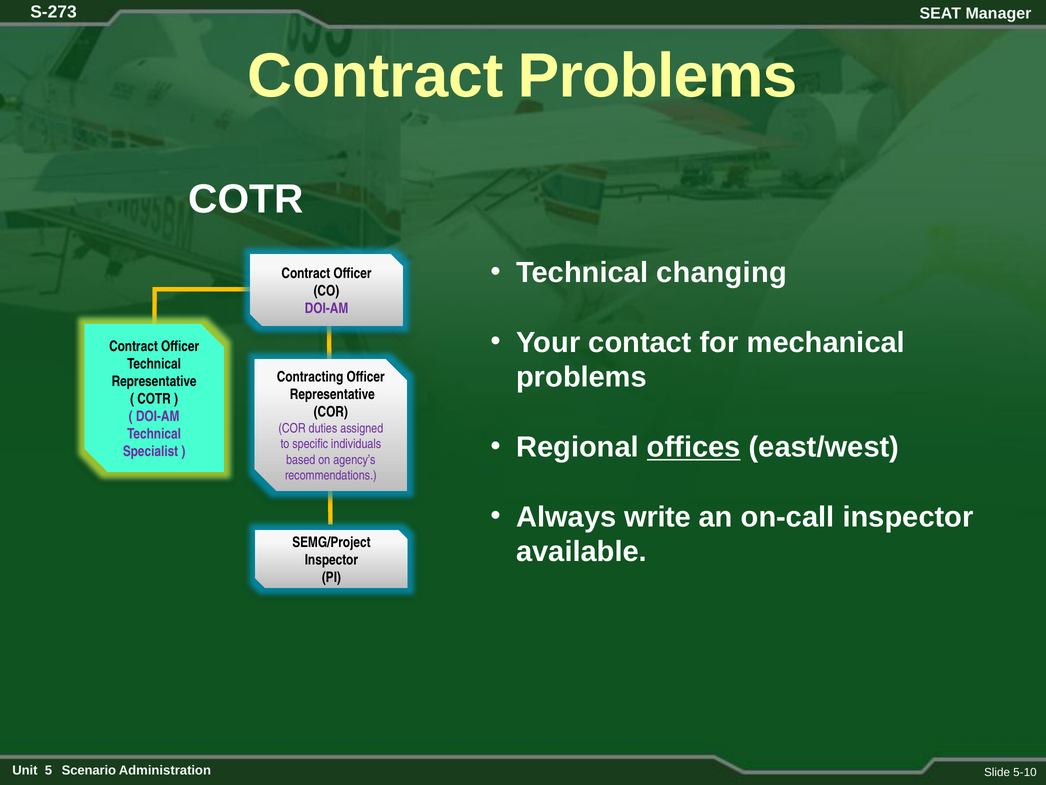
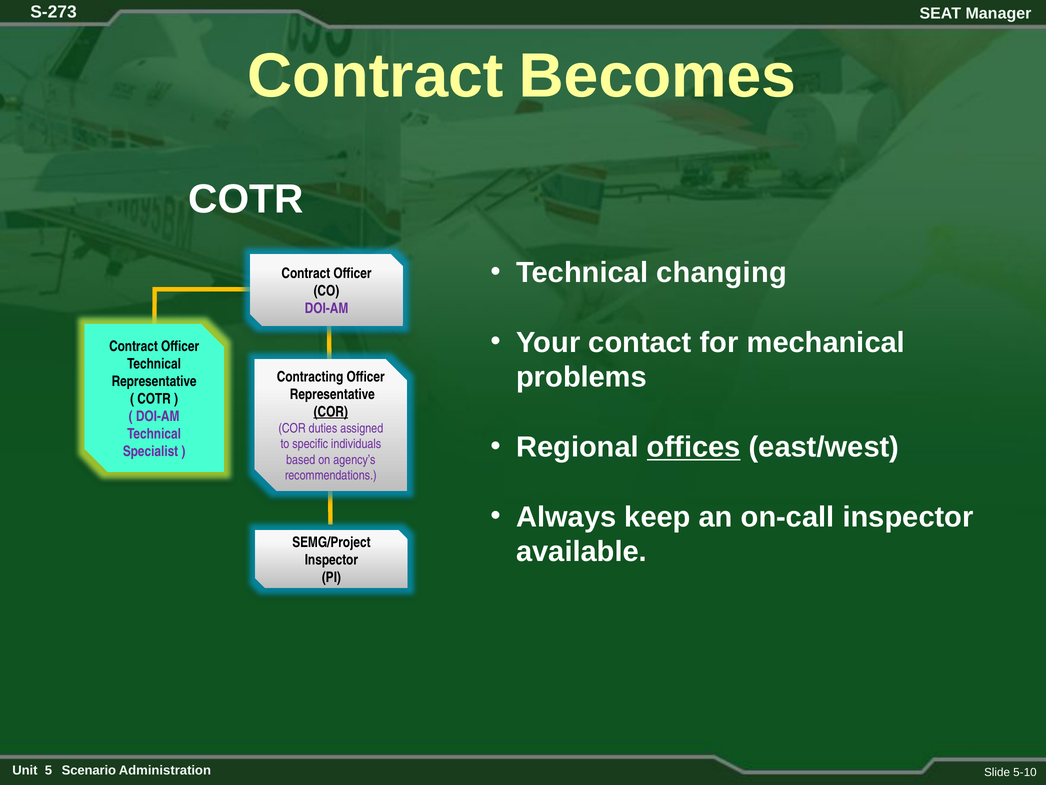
Contract Problems: Problems -> Becomes
COR at (331, 412) underline: none -> present
write: write -> keep
